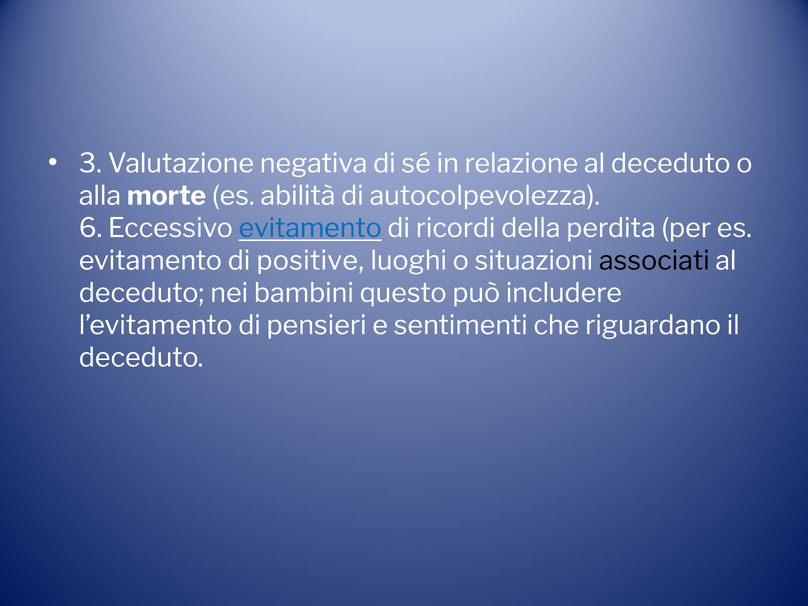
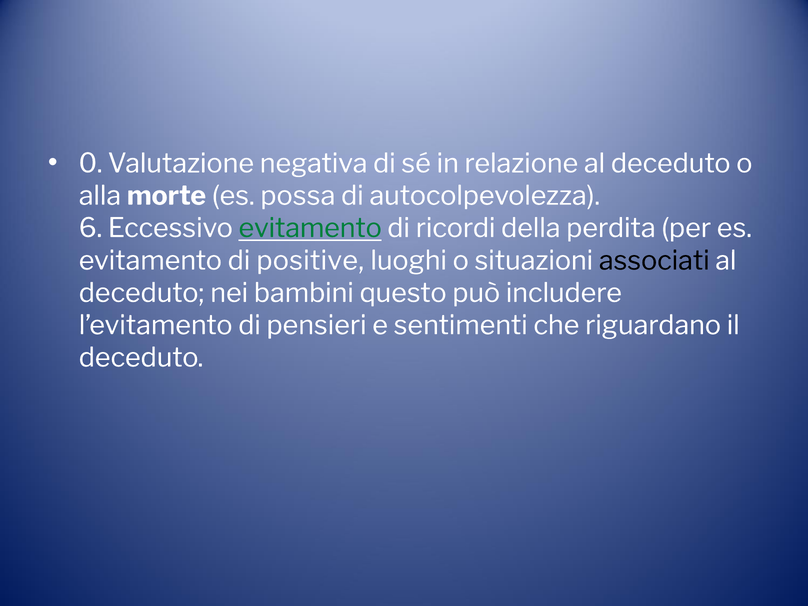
3: 3 -> 0
abilità: abilità -> possa
evitamento at (310, 228) colour: blue -> green
